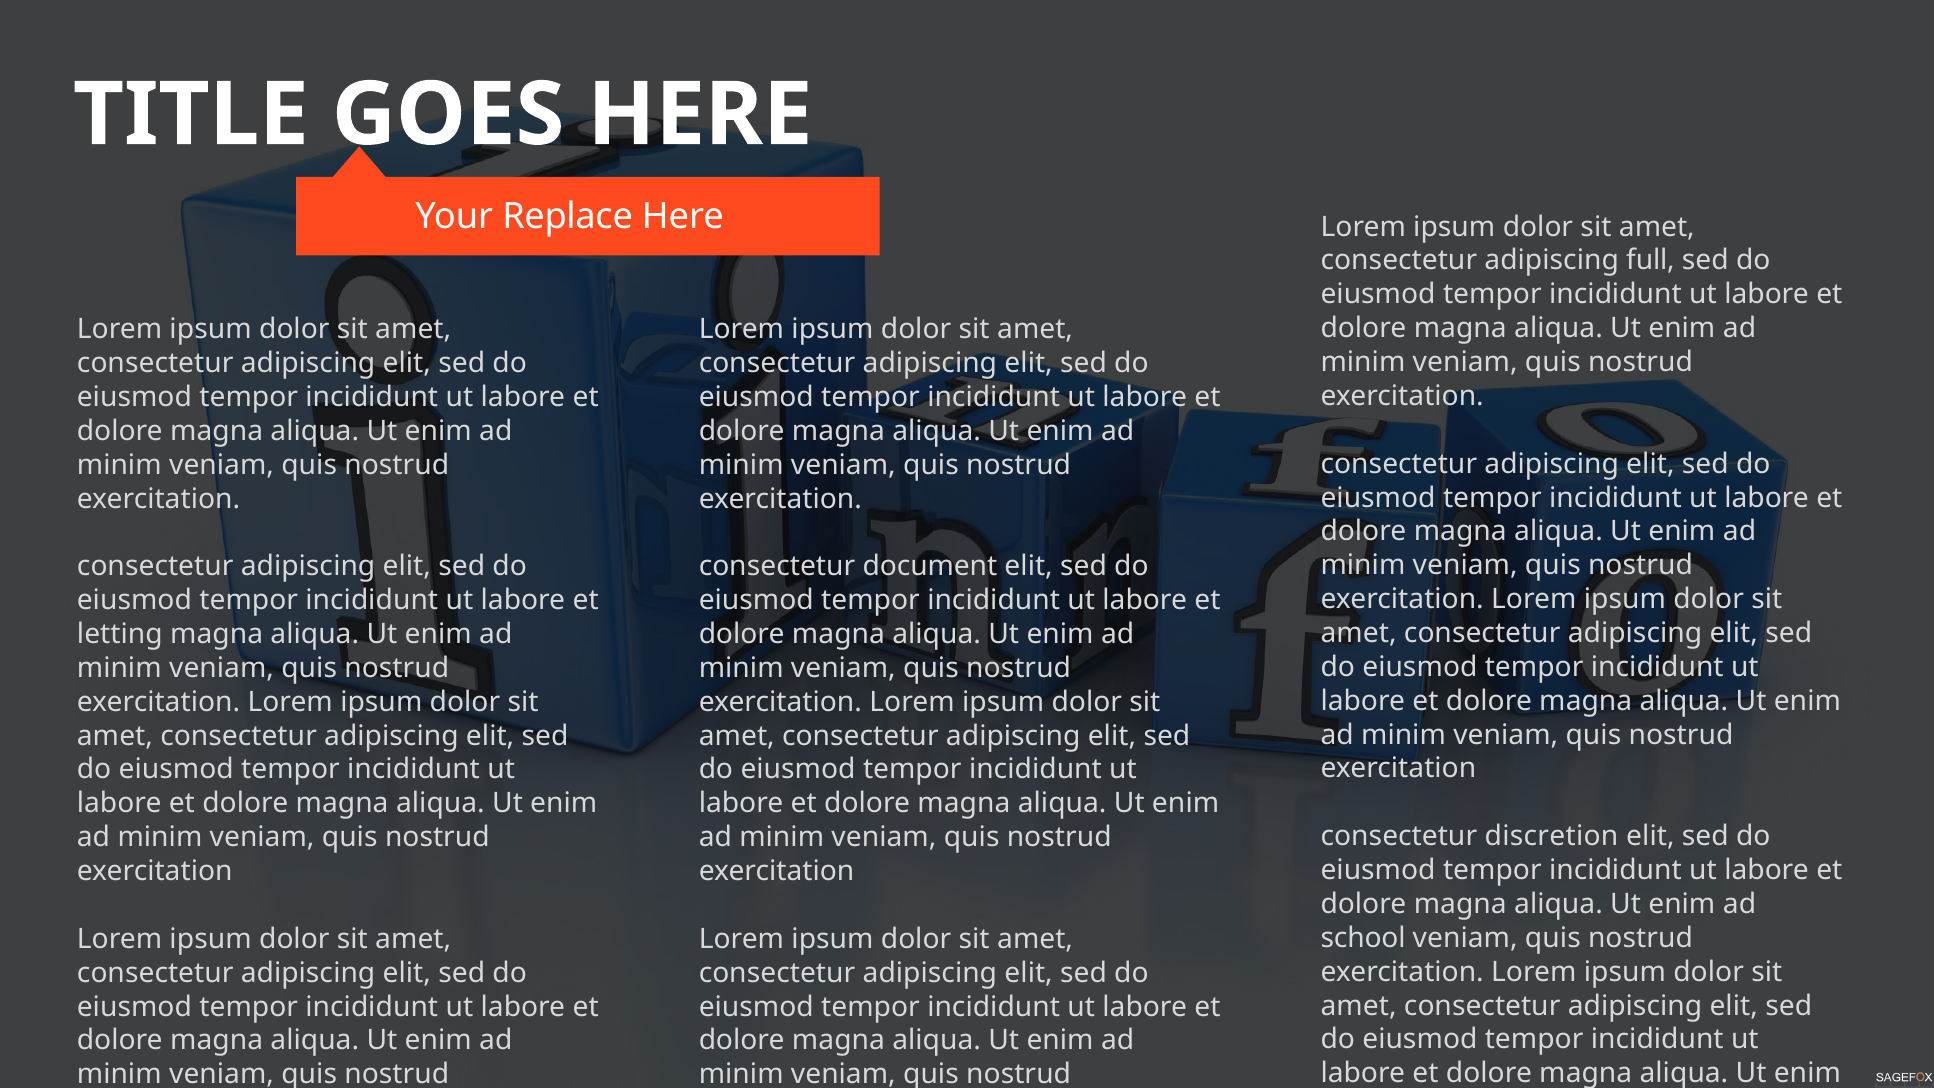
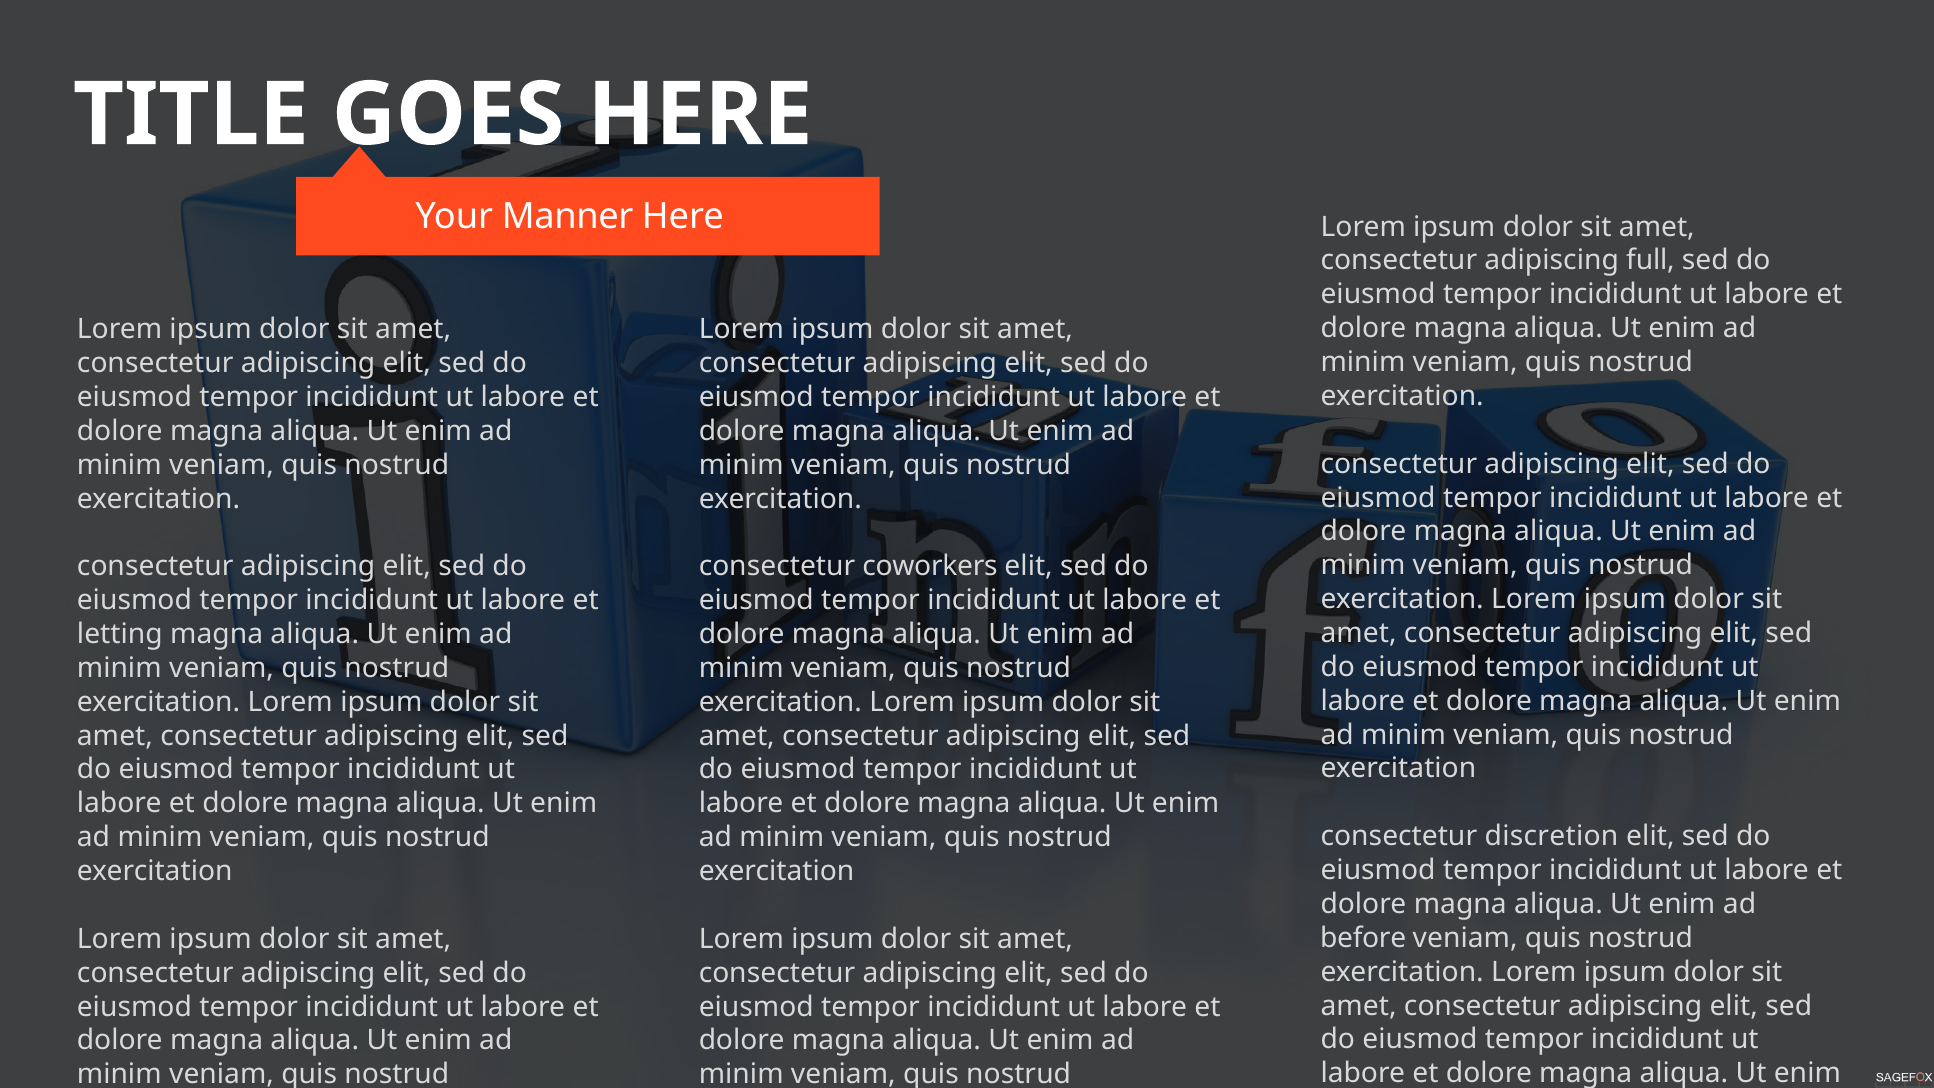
Replace: Replace -> Manner
document: document -> coworkers
school: school -> before
